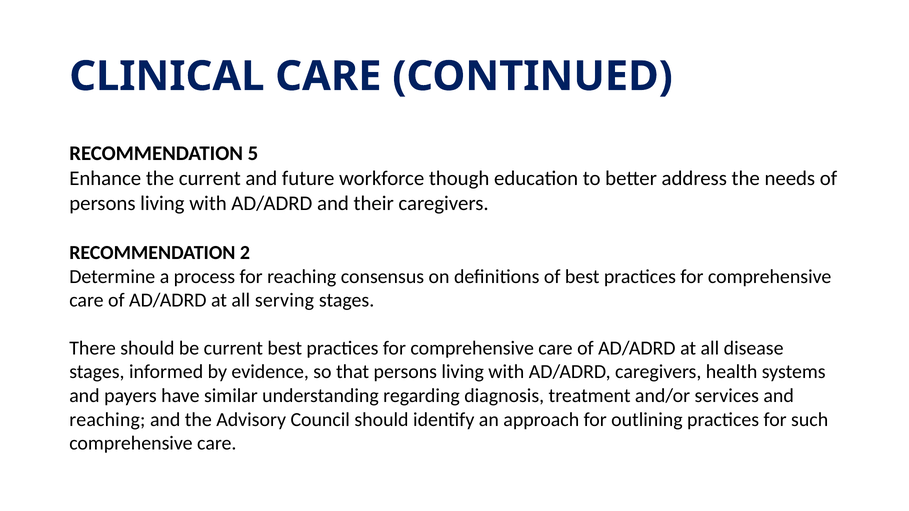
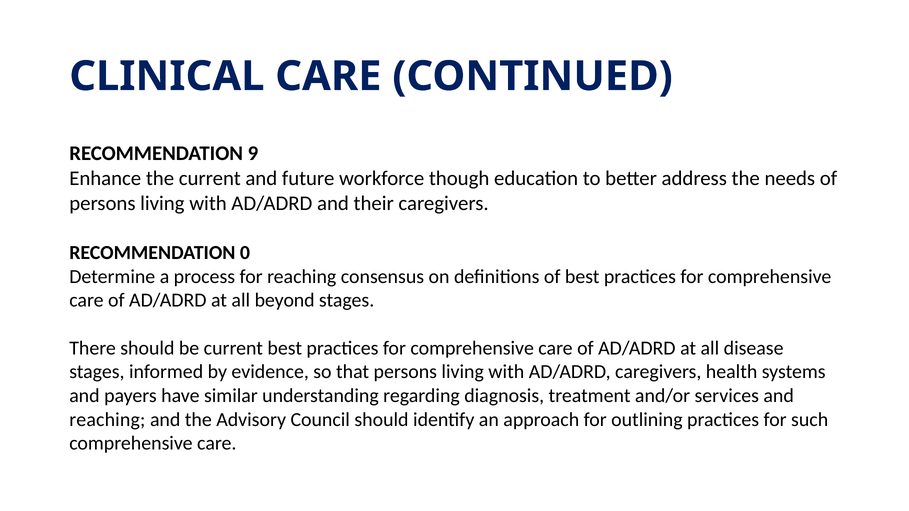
5: 5 -> 9
2: 2 -> 0
serving: serving -> beyond
